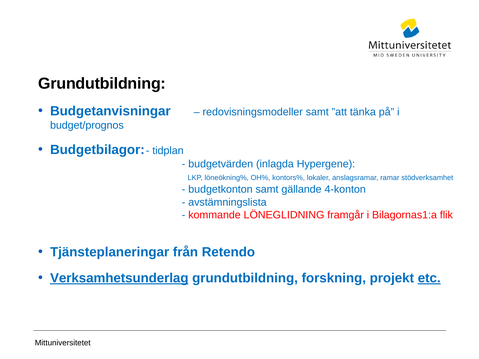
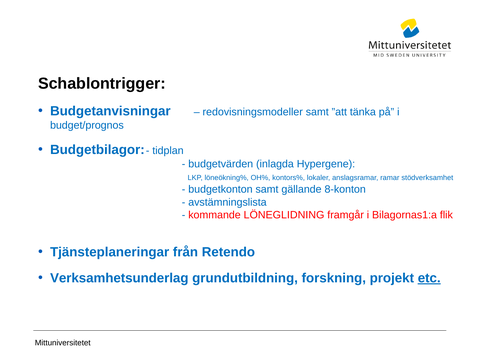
Grundutbildning at (102, 84): Grundutbildning -> Schablontrigger
4-konton: 4-konton -> 8-konton
Verksamhetsunderlag underline: present -> none
